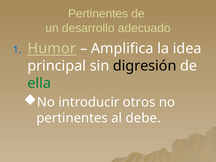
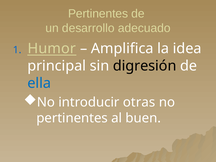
ella colour: green -> blue
otros: otros -> otras
debe: debe -> buen
